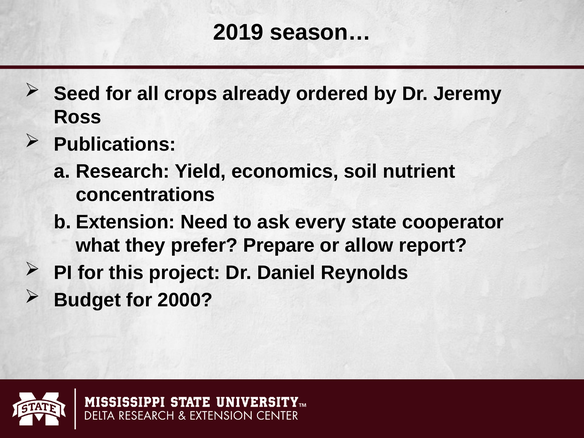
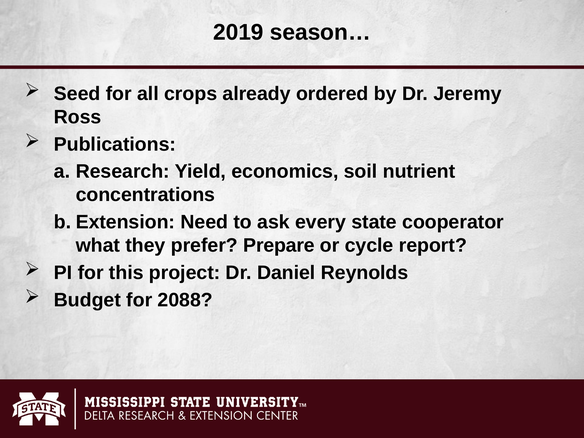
allow: allow -> cycle
2000: 2000 -> 2088
